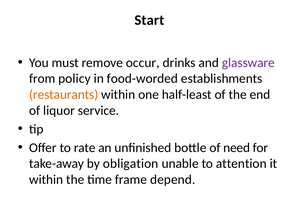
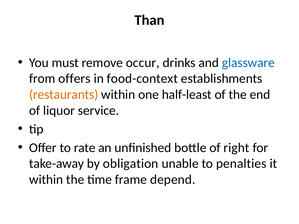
Start: Start -> Than
glassware colour: purple -> blue
policy: policy -> offers
food-worded: food-worded -> food-context
need: need -> right
attention: attention -> penalties
